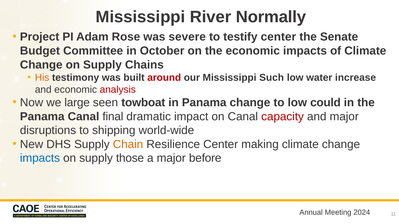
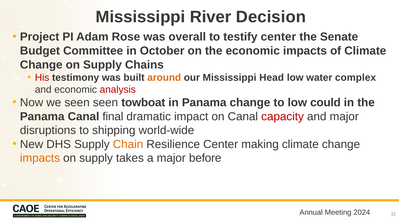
Normally: Normally -> Decision
severe: severe -> overall
His colour: orange -> red
around colour: red -> orange
Such: Such -> Head
increase: increase -> complex
we large: large -> seen
impacts at (40, 158) colour: blue -> orange
those: those -> takes
